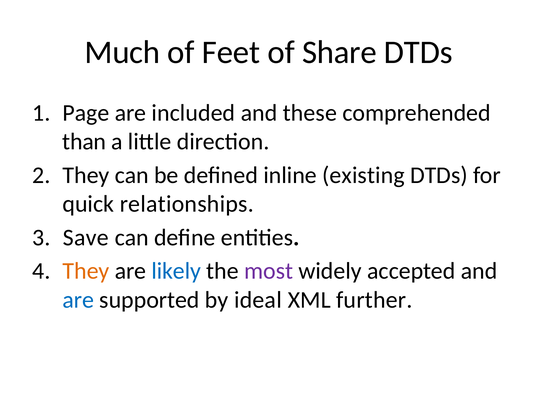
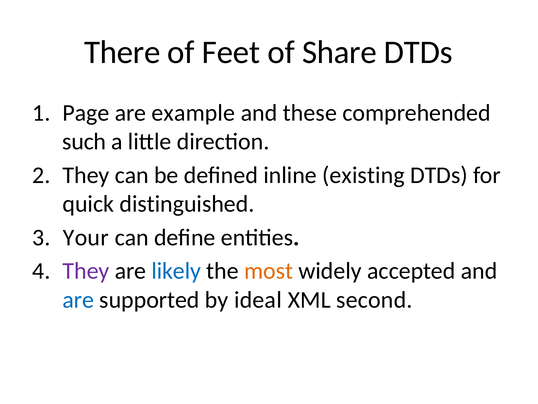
Much: Much -> There
included: included -> example
than: than -> such
relationships: relationships -> distinguished
Save: Save -> Your
They at (86, 271) colour: orange -> purple
most colour: purple -> orange
further: further -> second
